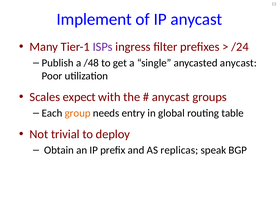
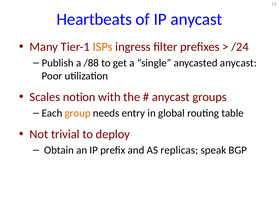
Implement: Implement -> Heartbeats
ISPs colour: purple -> orange
/48: /48 -> /88
expect: expect -> notion
